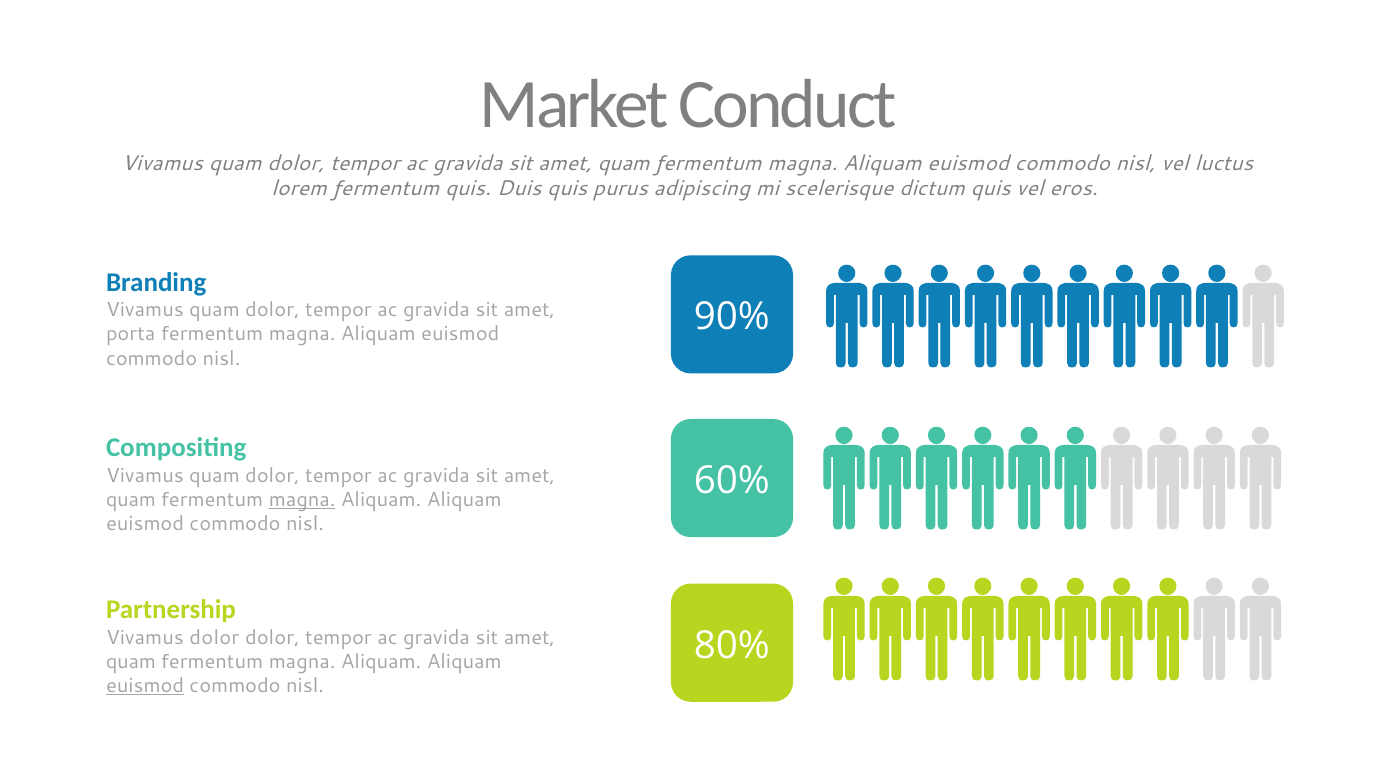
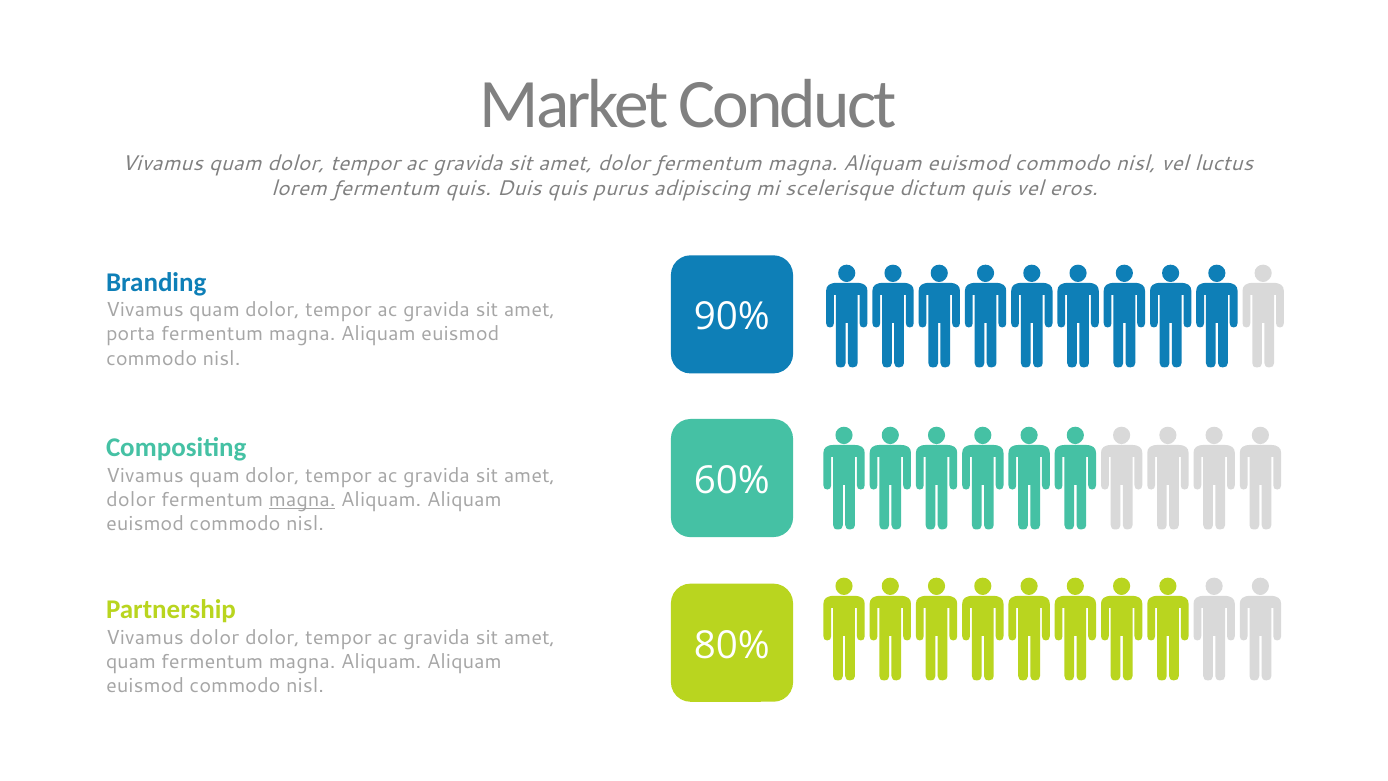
quam at (624, 163): quam -> dolor
quam at (131, 500): quam -> dolor
euismod at (145, 686) underline: present -> none
